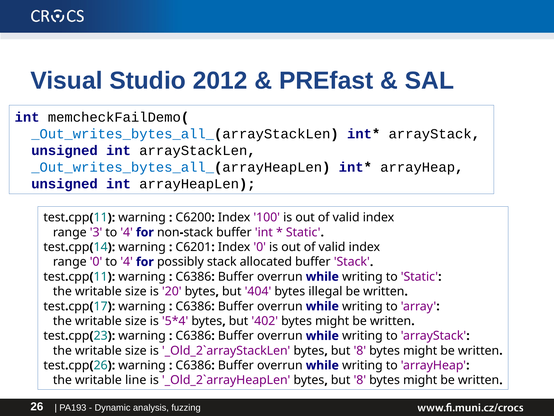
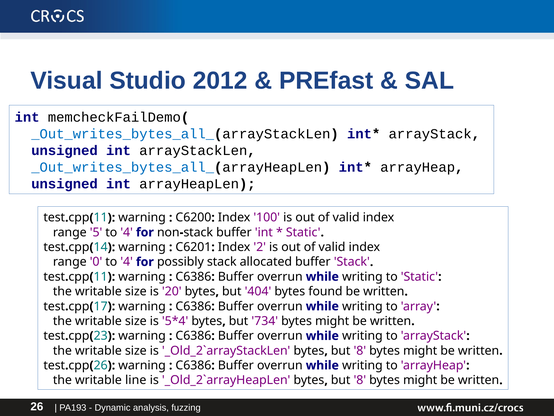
3: 3 -> 5
Index 0: 0 -> 2
illegal: illegal -> found
402: 402 -> 734
